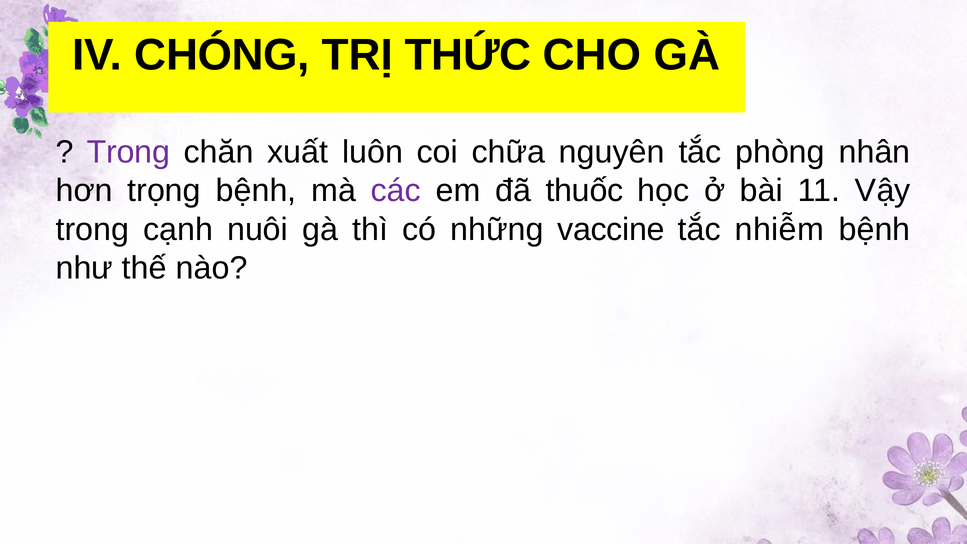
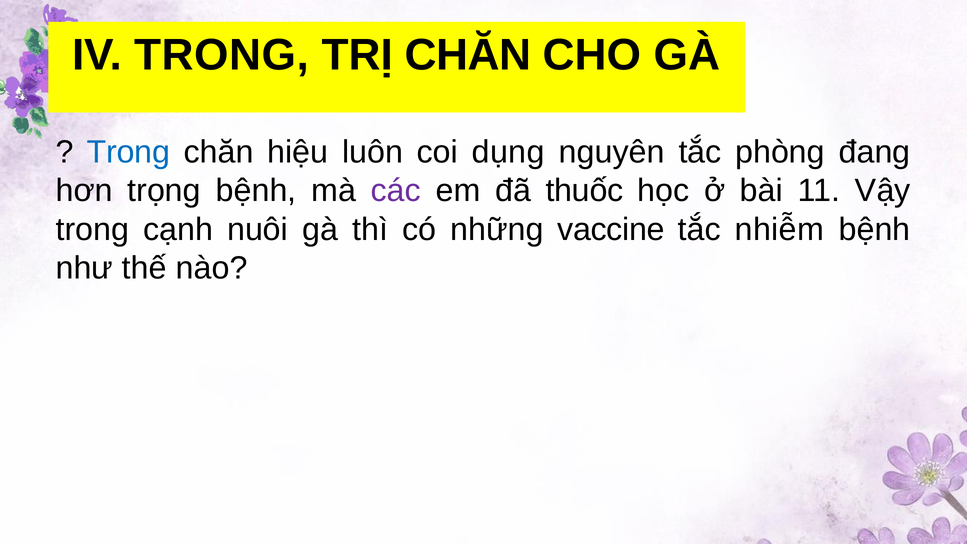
IV CHÓNG: CHÓNG -> TRONG
TRỊ THỨC: THỨC -> CHĂN
Trong at (128, 152) colour: purple -> blue
xuất: xuất -> hiệu
chữa: chữa -> dụng
nhân: nhân -> đang
